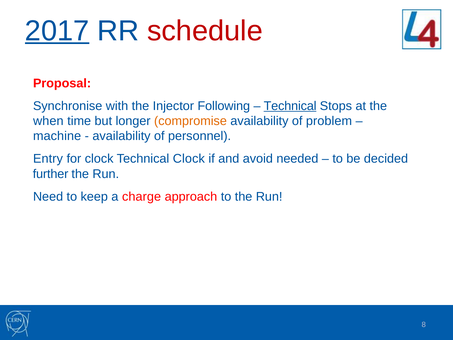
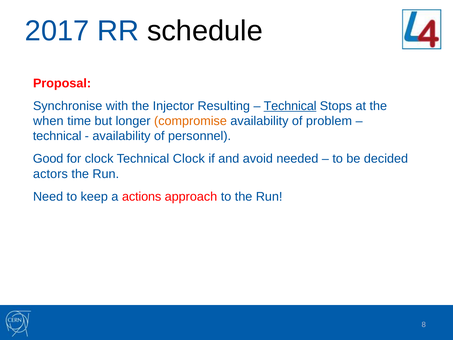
2017 underline: present -> none
schedule colour: red -> black
Following: Following -> Resulting
machine at (57, 136): machine -> technical
Entry: Entry -> Good
further: further -> actors
charge: charge -> actions
